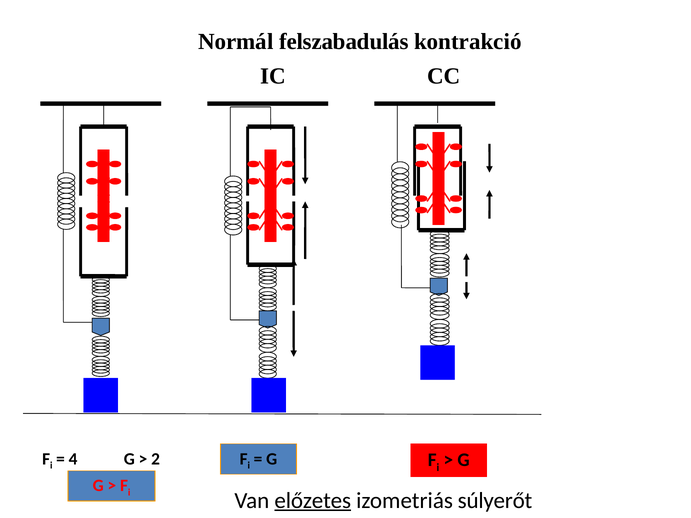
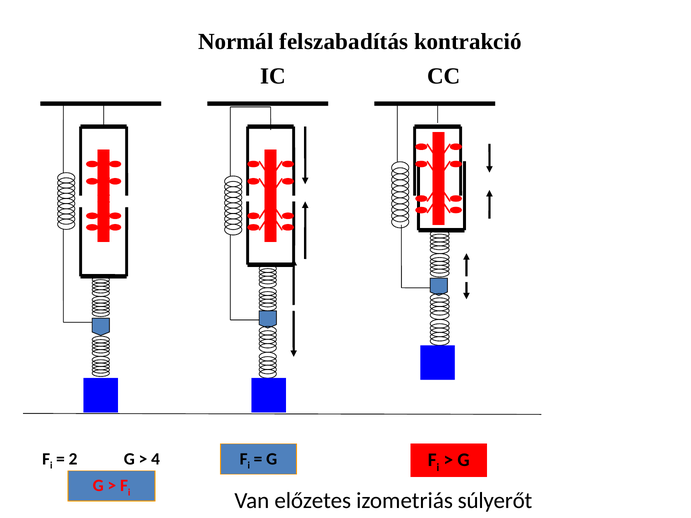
felszabadulás: felszabadulás -> felszabadítás
4: 4 -> 2
2: 2 -> 4
előzetes underline: present -> none
